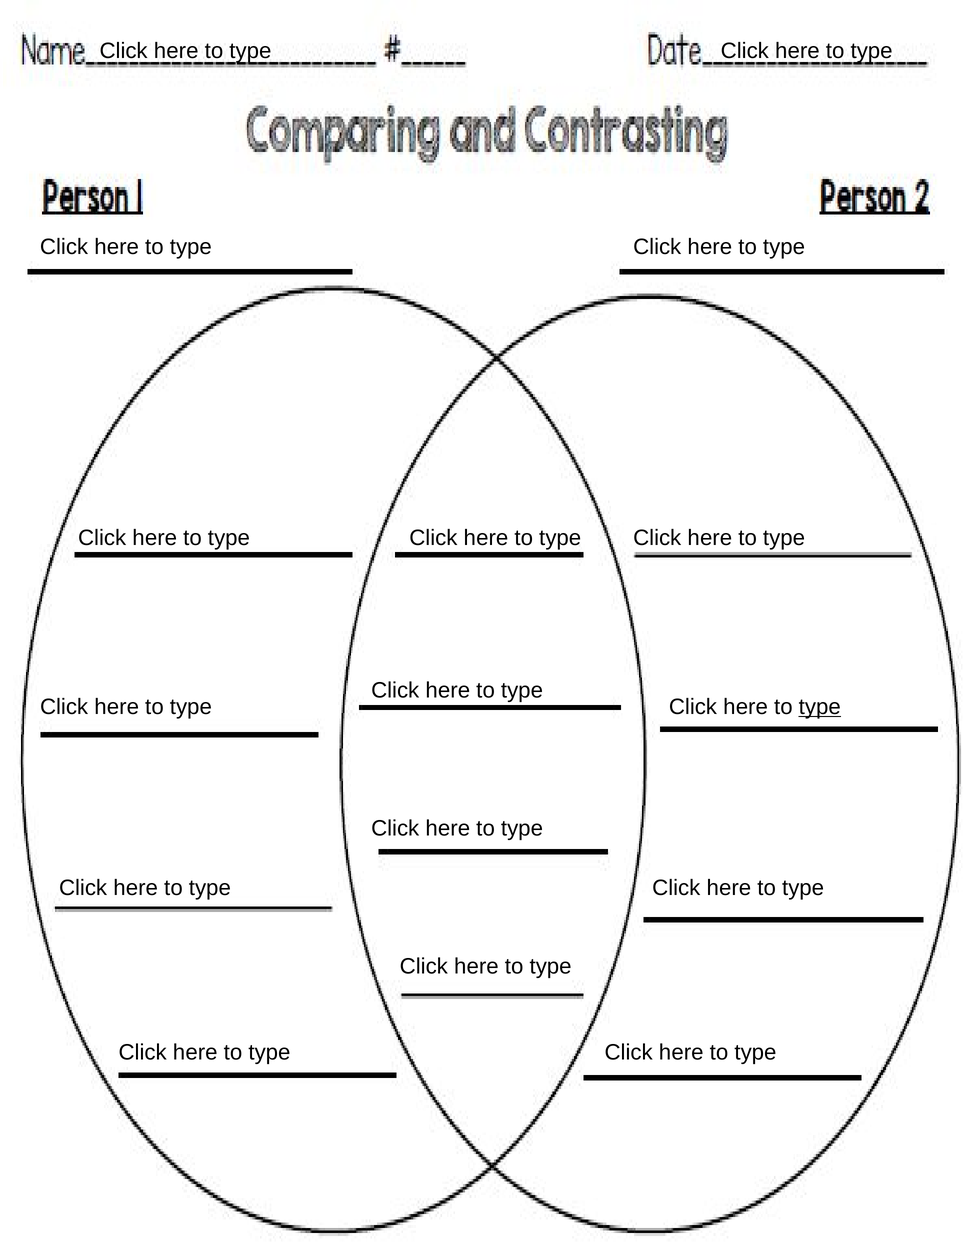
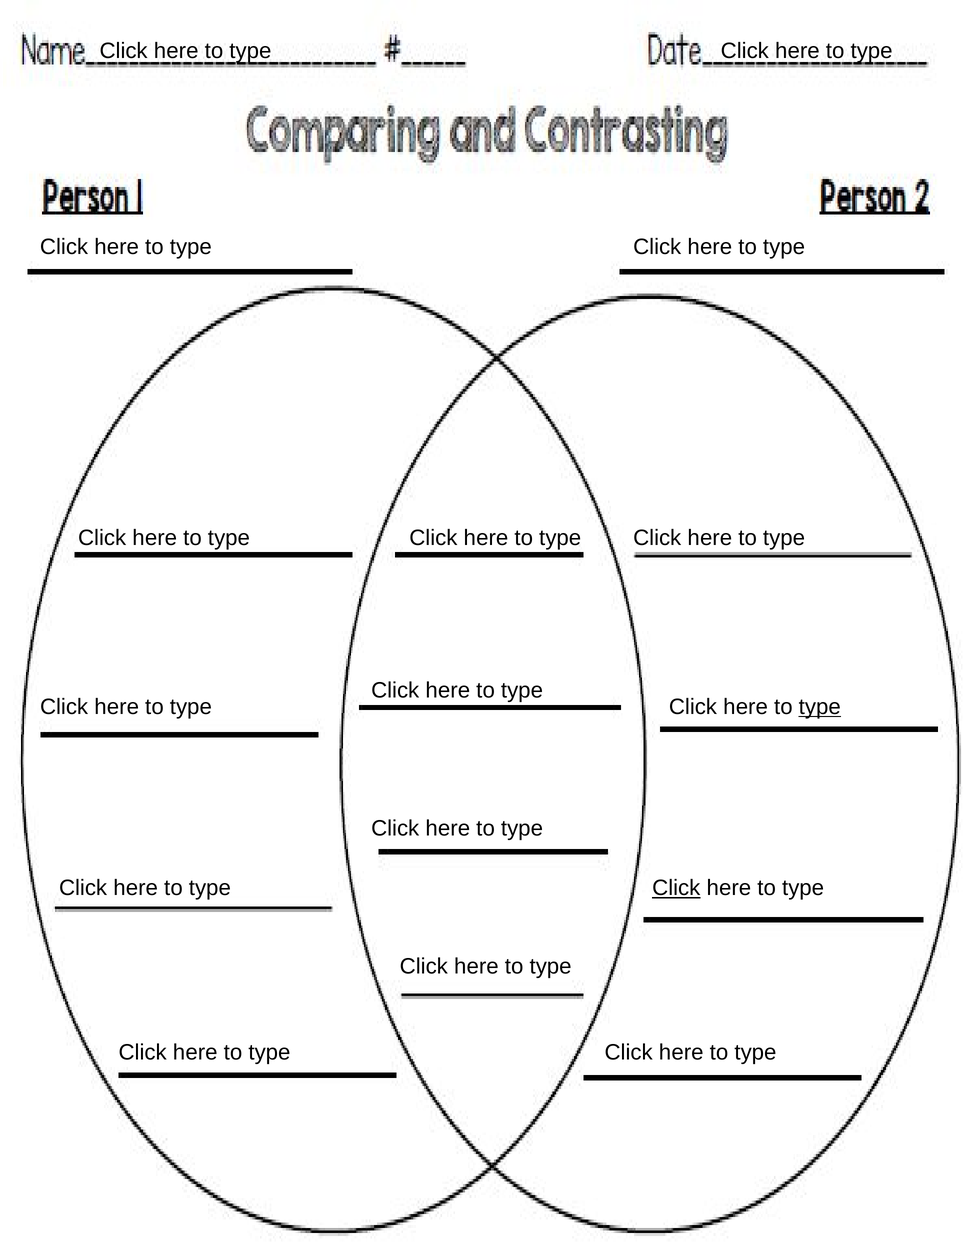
Click at (676, 888) underline: none -> present
